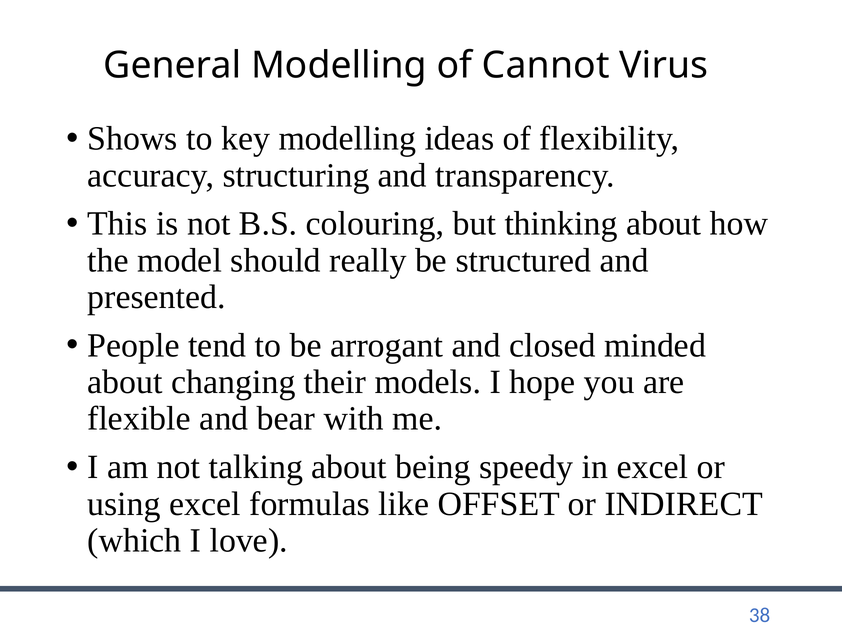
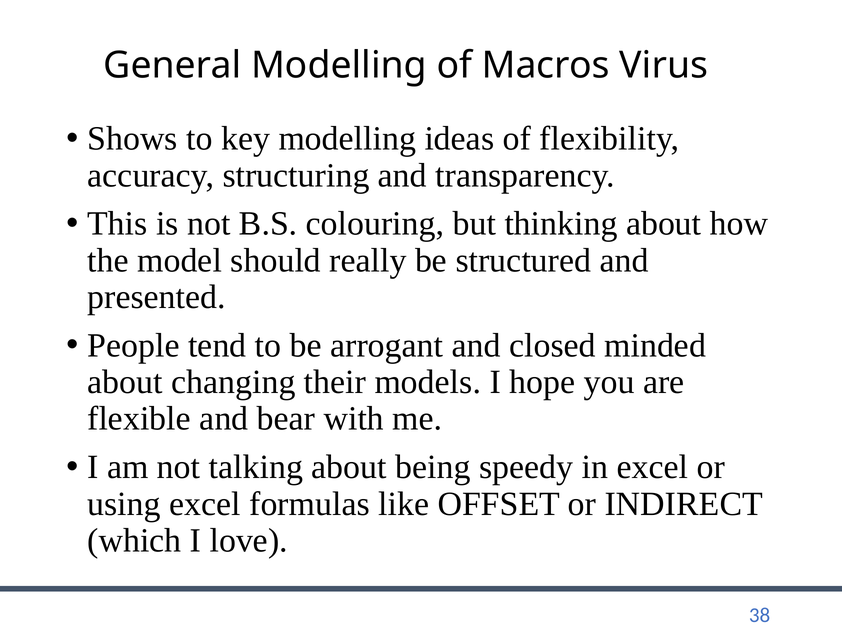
Cannot: Cannot -> Macros
